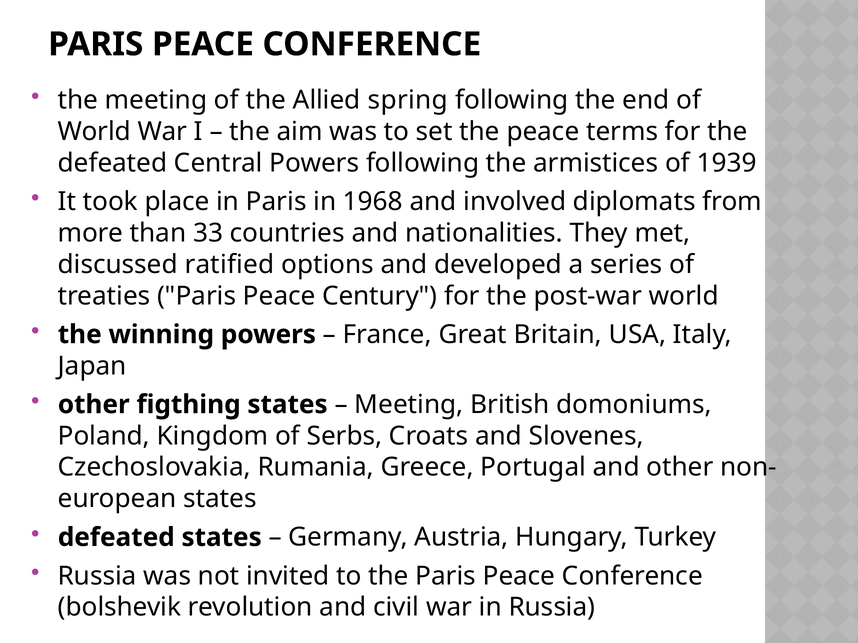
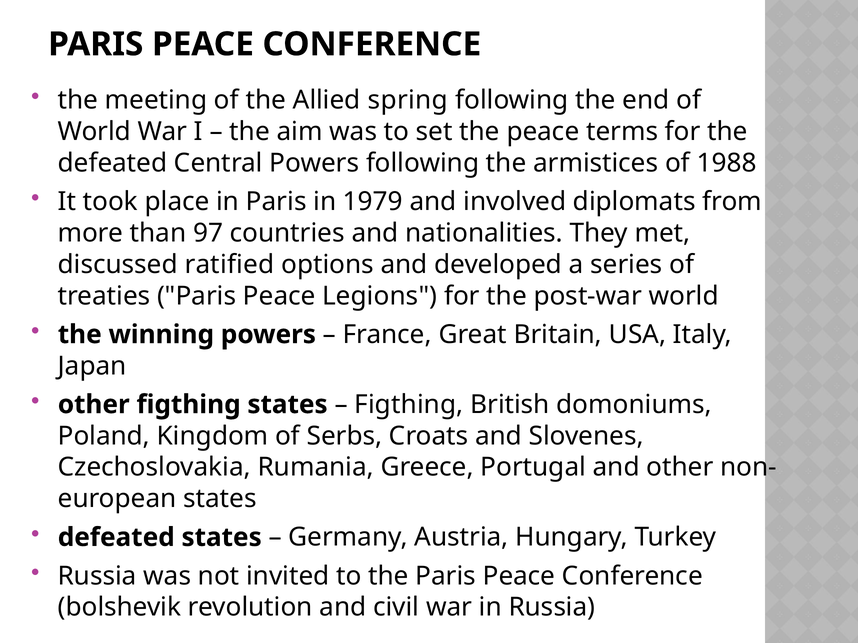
1939: 1939 -> 1988
1968: 1968 -> 1979
33: 33 -> 97
Century: Century -> Legions
Meeting at (409, 405): Meeting -> Figthing
